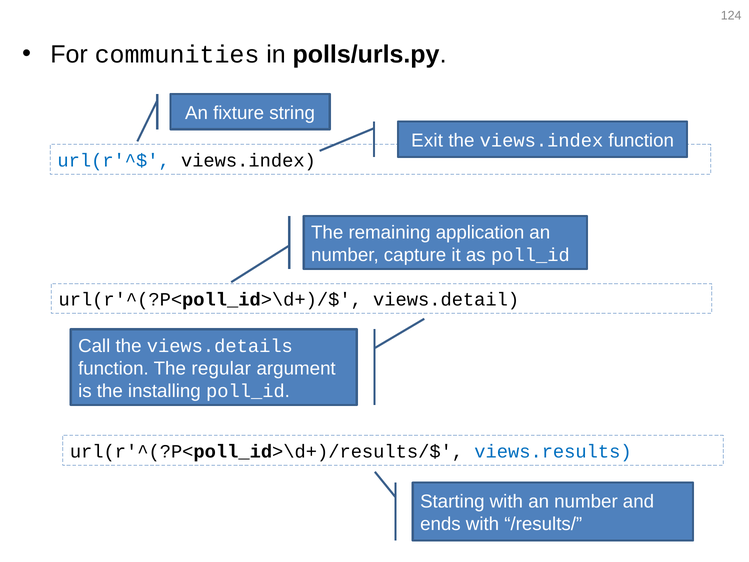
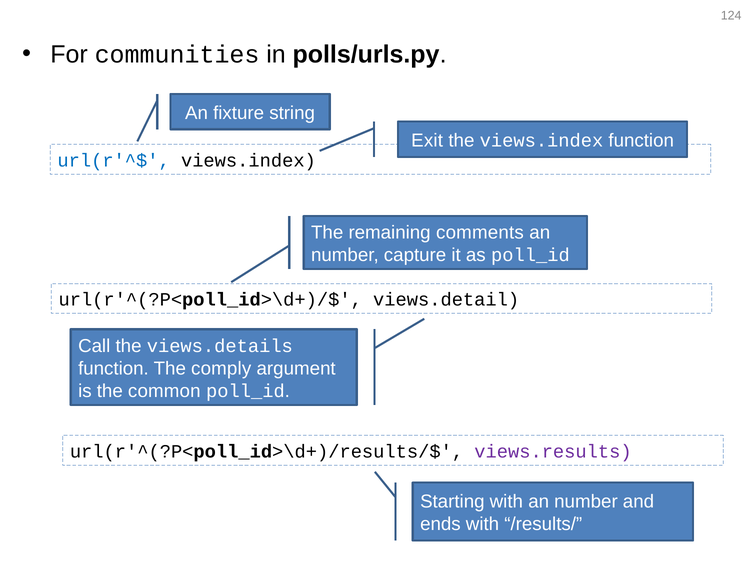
application: application -> comments
regular: regular -> comply
installing: installing -> common
views.results colour: blue -> purple
